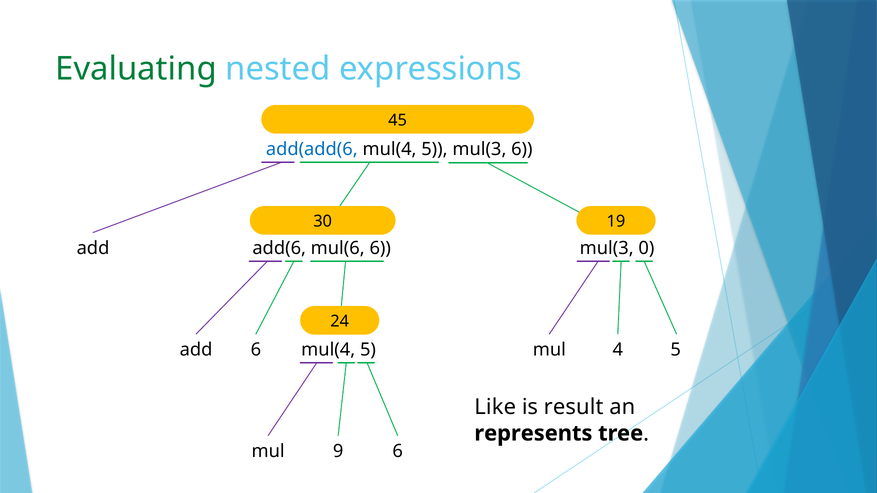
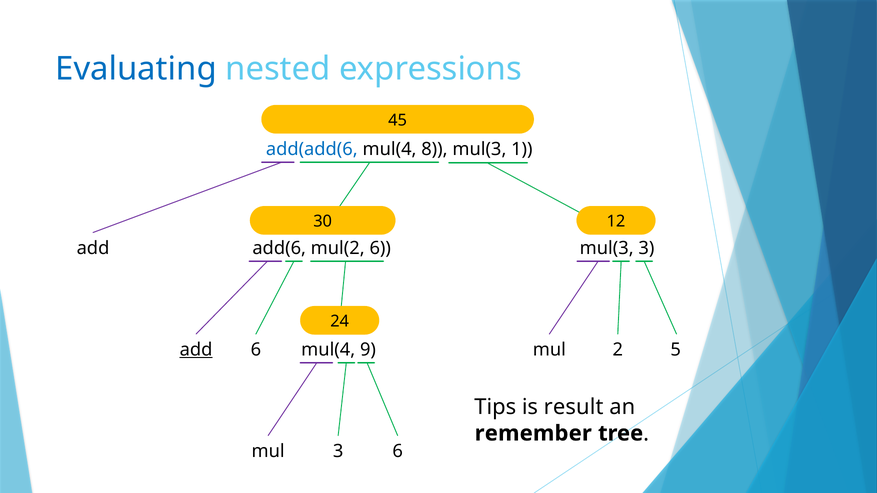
Evaluating colour: green -> blue
5 at (434, 149): 5 -> 8
mul(3 6: 6 -> 1
19: 19 -> 12
mul(6: mul(6 -> mul(2
mul(3 0: 0 -> 3
add at (196, 350) underline: none -> present
6 mul(4 5: 5 -> 9
4: 4 -> 2
Like: Like -> Tips
represents: represents -> remember
mul 9: 9 -> 3
